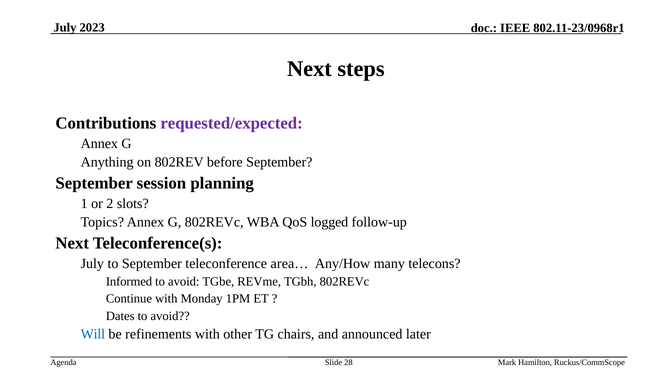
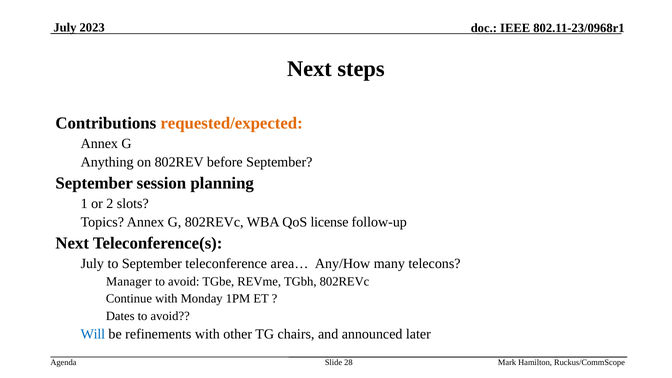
requested/expected colour: purple -> orange
logged: logged -> license
Informed: Informed -> Manager
